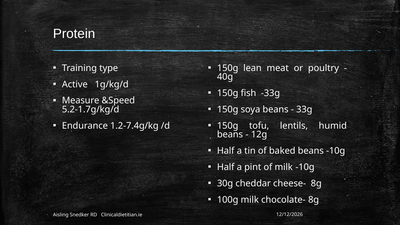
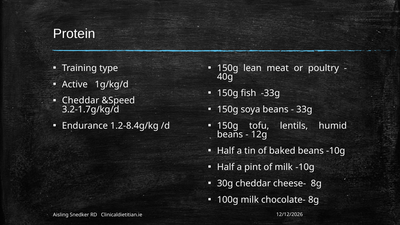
Measure at (81, 101): Measure -> Cheddar
5.2-1.7g/kg/d: 5.2-1.7g/kg/d -> 3.2-1.7g/kg/d
1.2-7.4g/kg: 1.2-7.4g/kg -> 1.2-8.4g/kg
